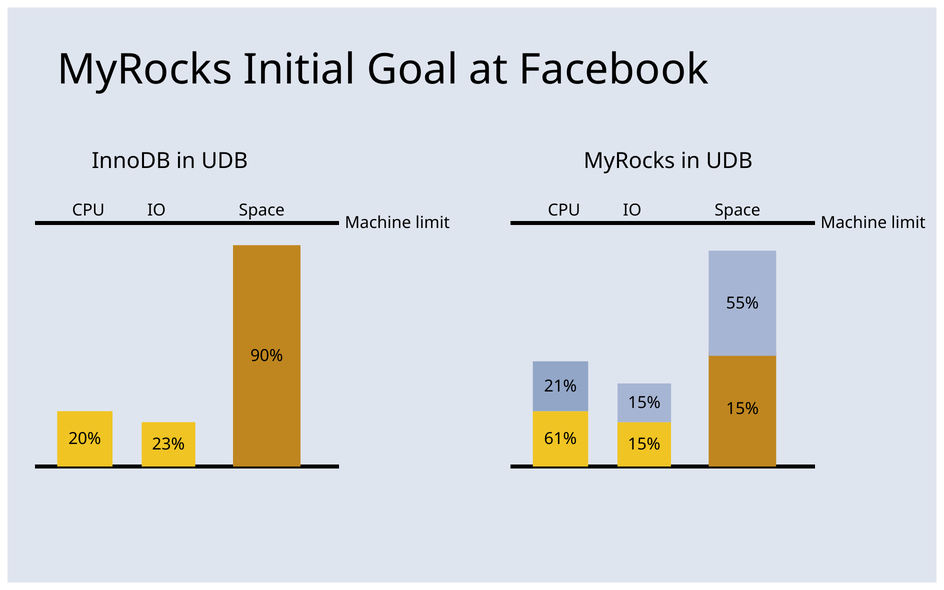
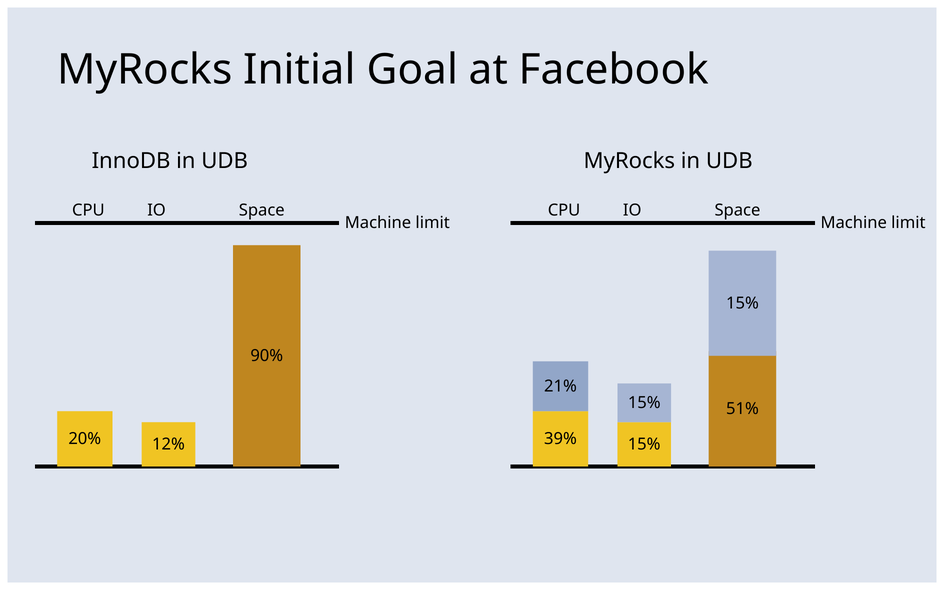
55% at (742, 303): 55% -> 15%
15% at (742, 409): 15% -> 51%
61%: 61% -> 39%
23%: 23% -> 12%
